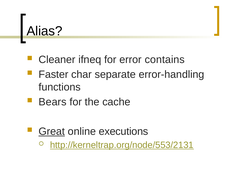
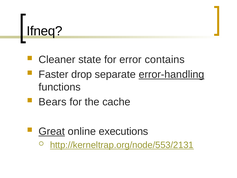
Alias: Alias -> Ifneq
ifneq: ifneq -> state
char: char -> drop
error-handling underline: none -> present
